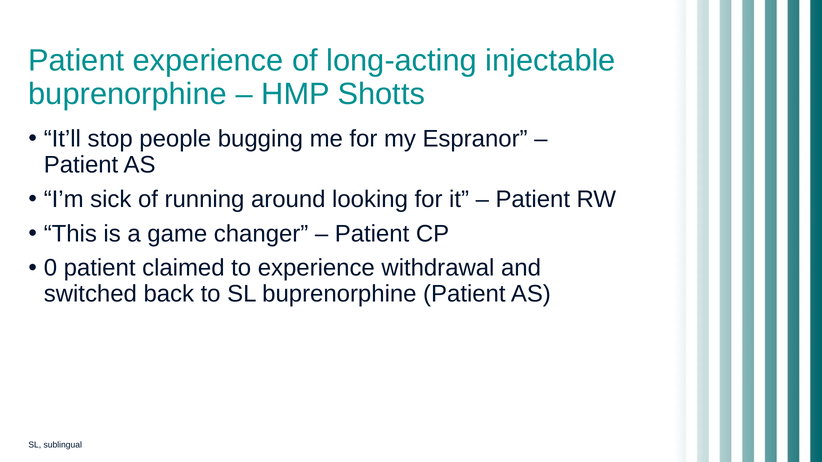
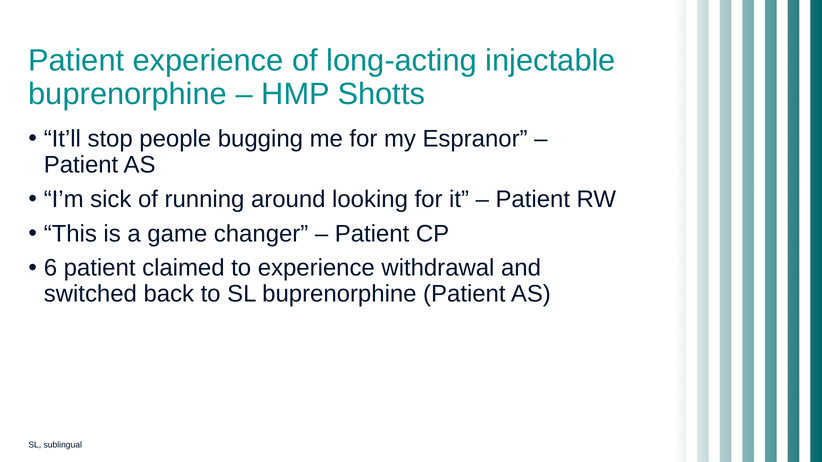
0: 0 -> 6
